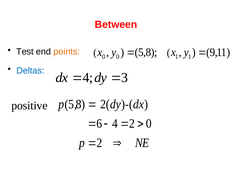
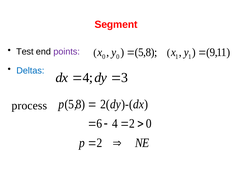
Between: Between -> Segment
points colour: orange -> purple
positive: positive -> process
